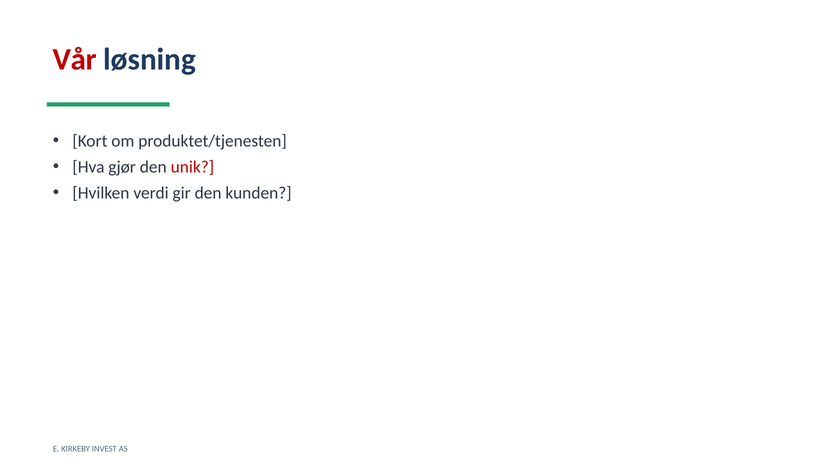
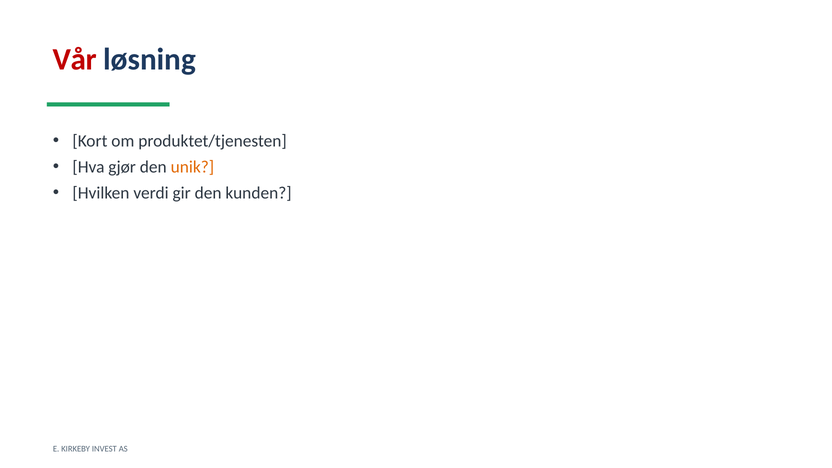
unik colour: red -> orange
